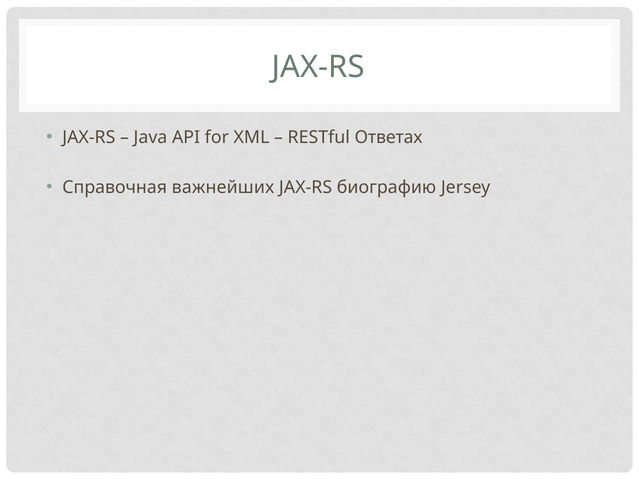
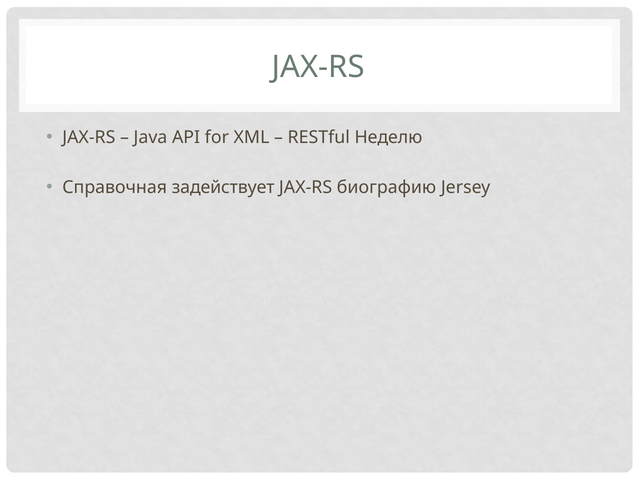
Ответах: Ответах -> Неделю
важнейших: важнейших -> задействует
